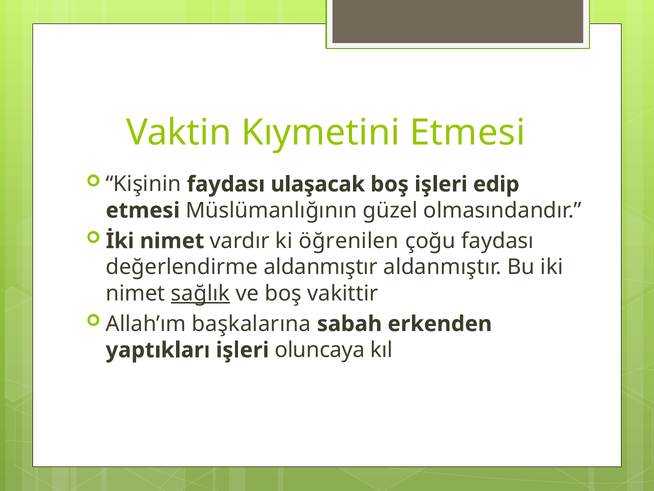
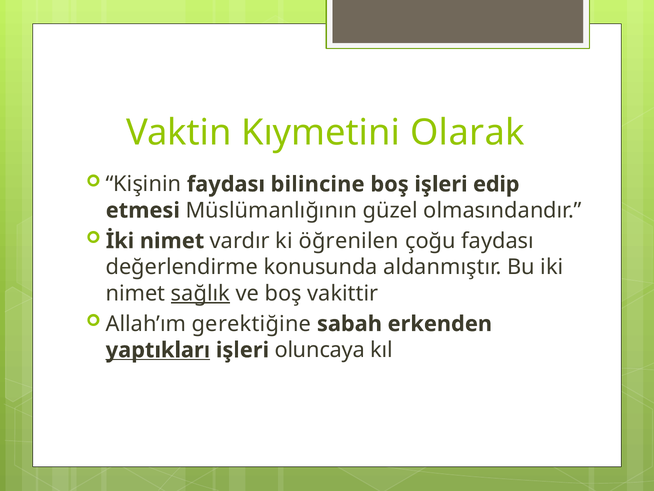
Kıymetini Etmesi: Etmesi -> Olarak
ulaşacak: ulaşacak -> bilincine
değerlendirme aldanmıştır: aldanmıştır -> konusunda
başkalarına: başkalarına -> gerektiğine
yaptıkları underline: none -> present
